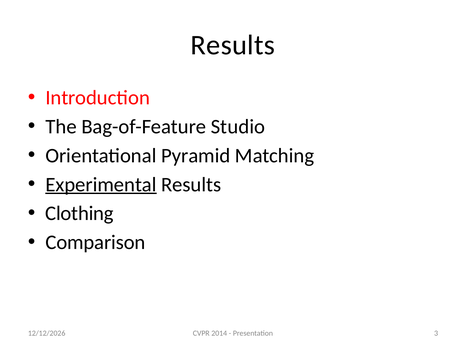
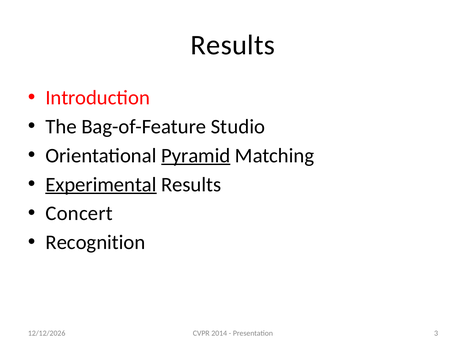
Pyramid underline: none -> present
Clothing: Clothing -> Concert
Comparison: Comparison -> Recognition
